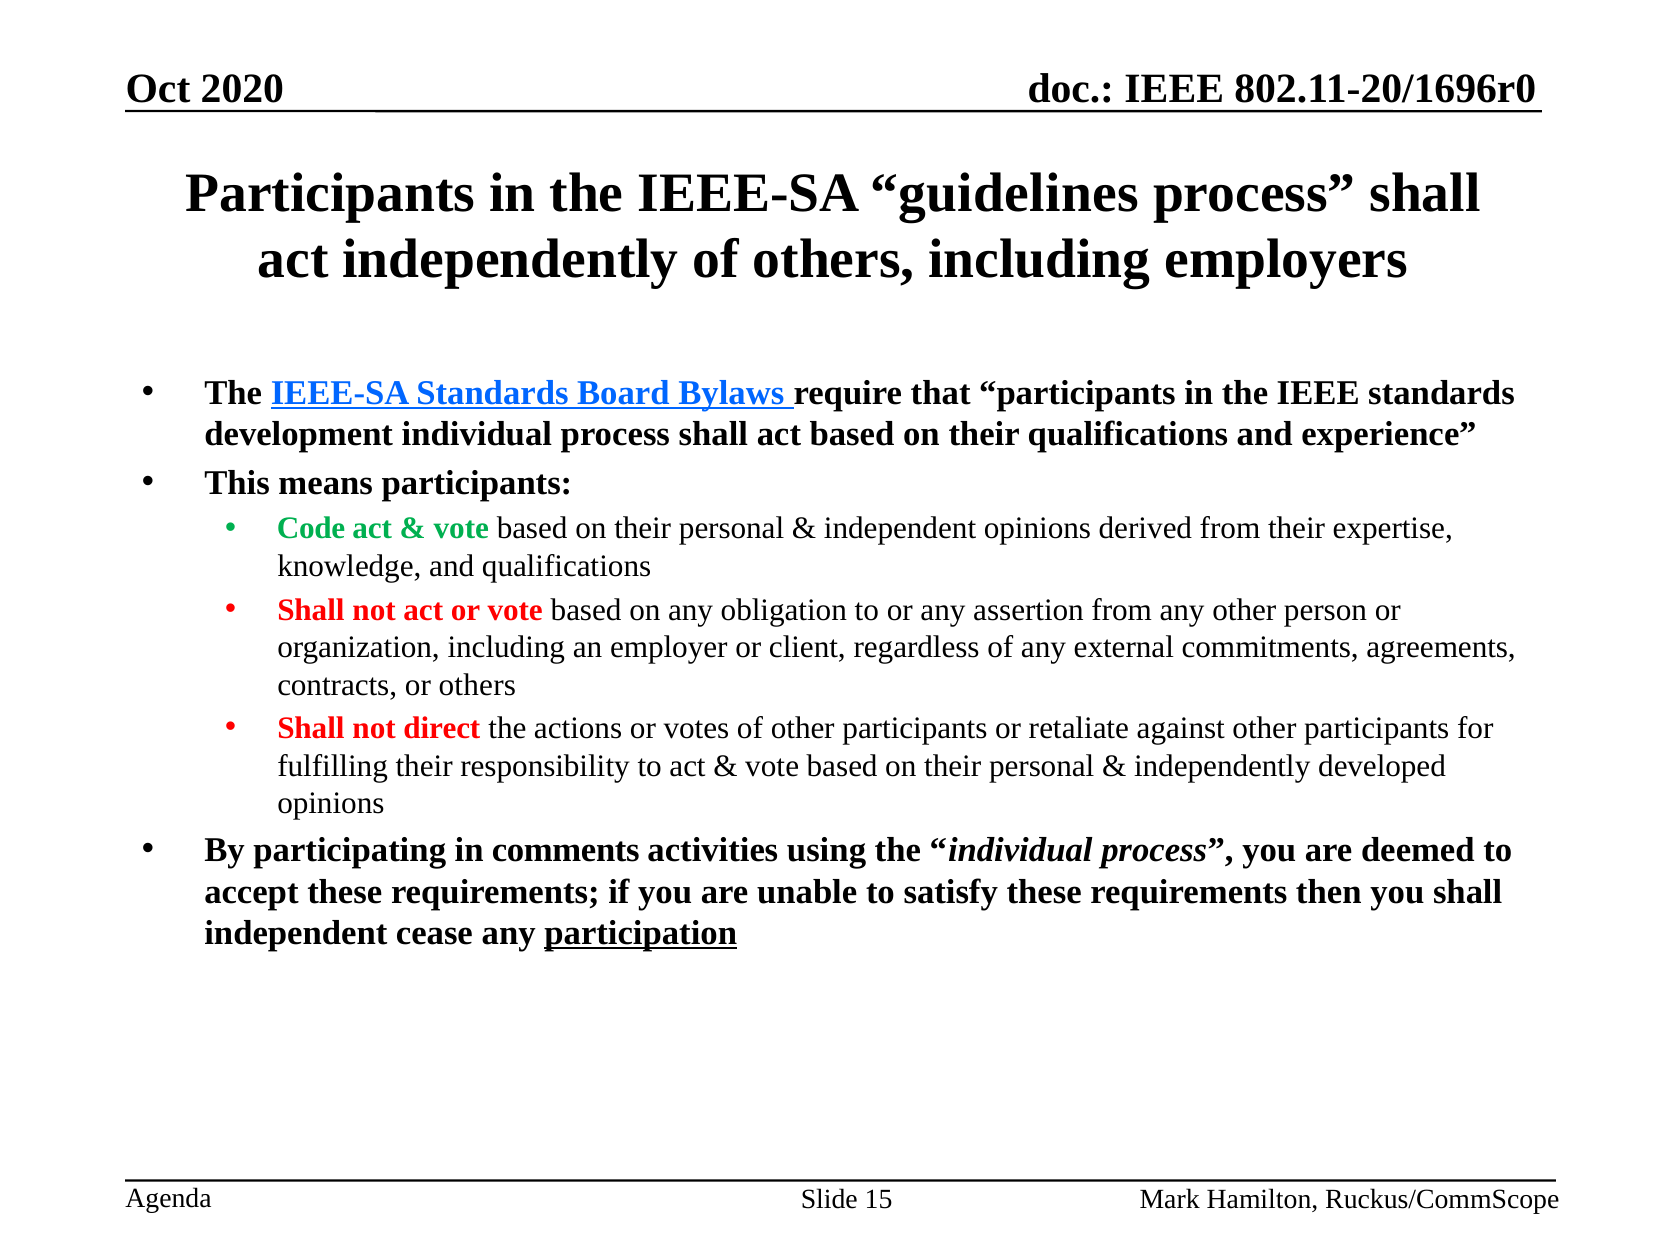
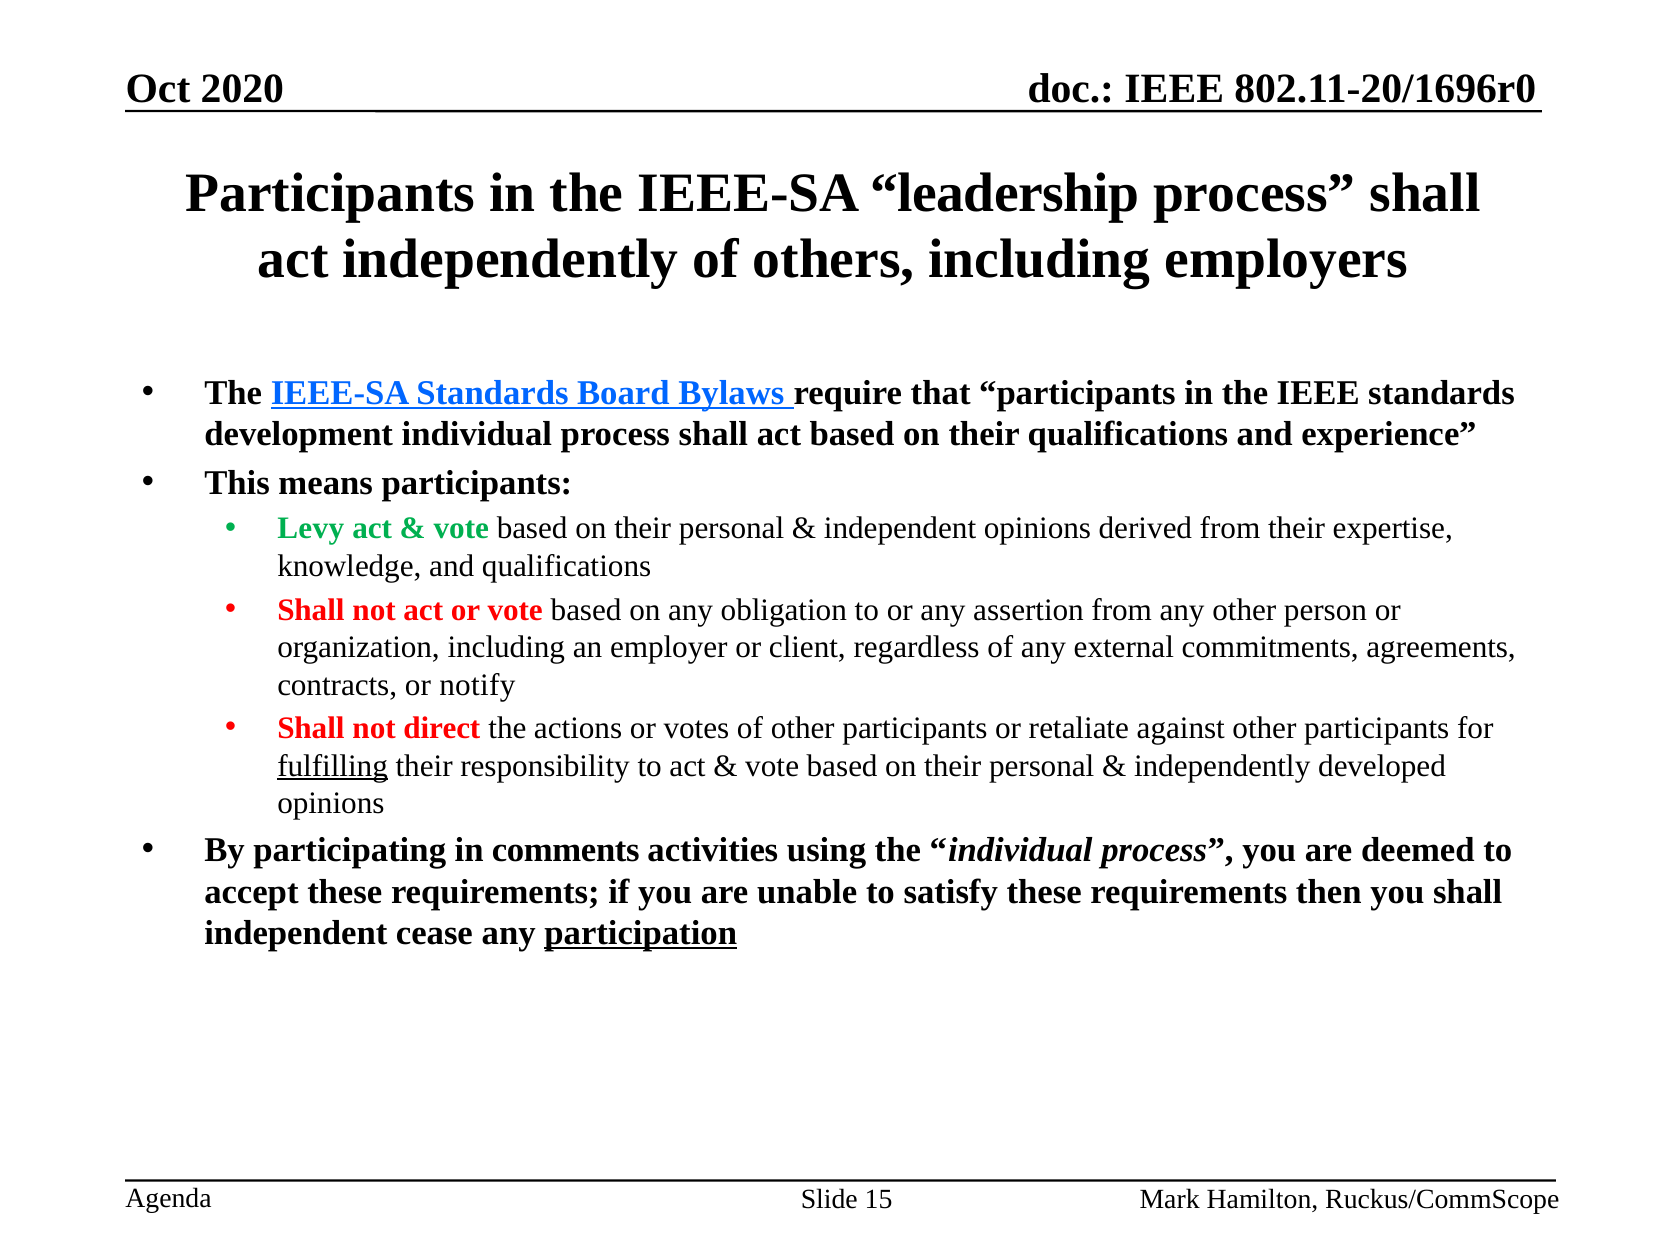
guidelines: guidelines -> leadership
Code: Code -> Levy
or others: others -> notify
fulfilling underline: none -> present
